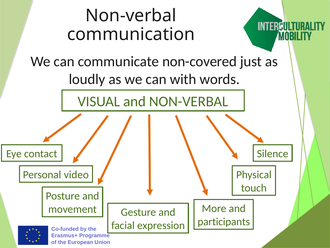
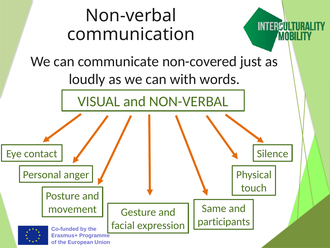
video: video -> anger
More: More -> Same
